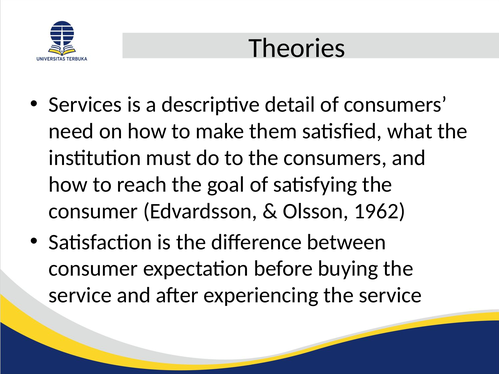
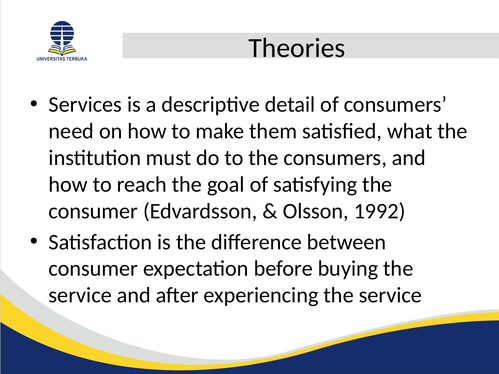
1962: 1962 -> 1992
